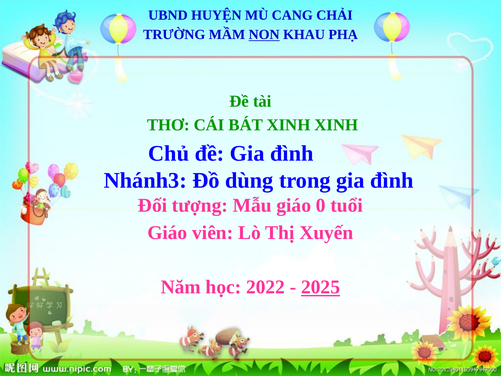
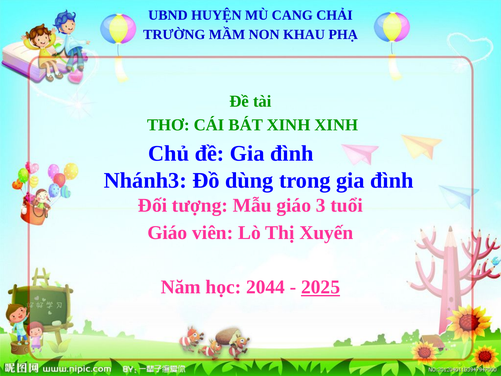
NON underline: present -> none
0: 0 -> 3
2022: 2022 -> 2044
